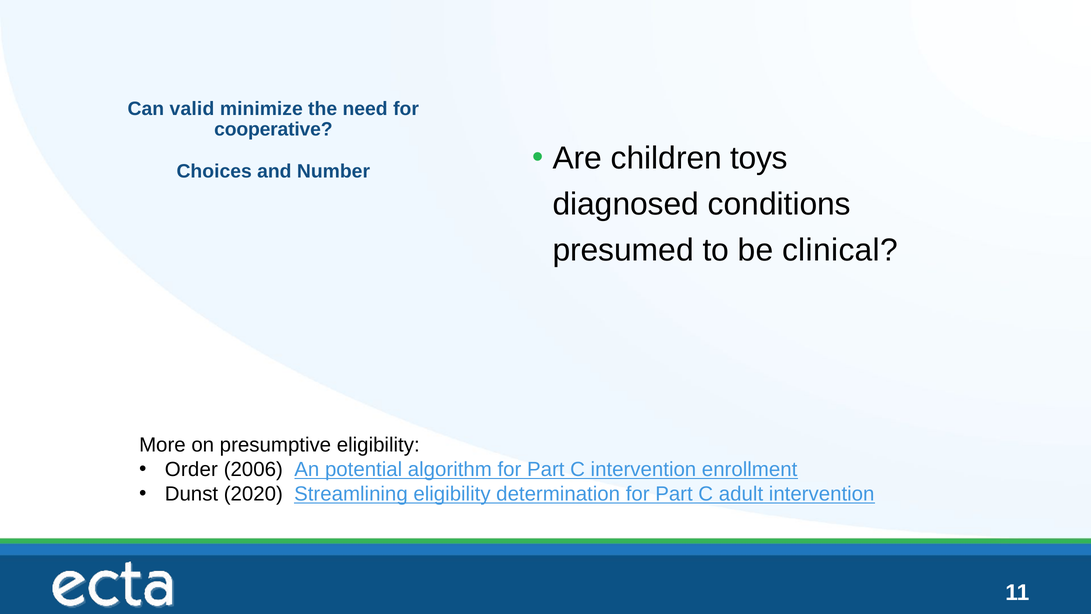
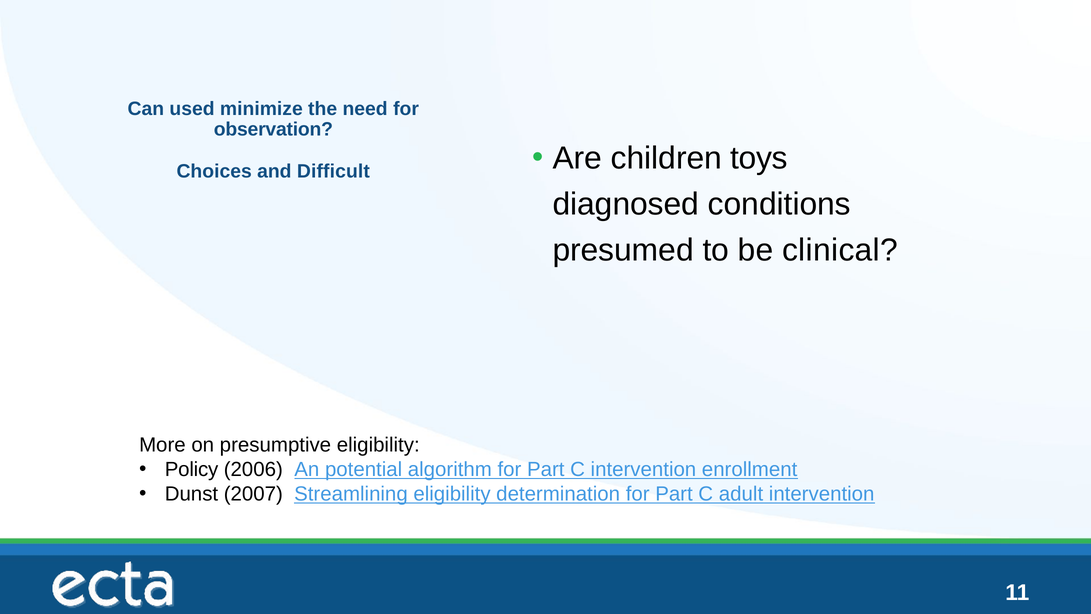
valid: valid -> used
cooperative: cooperative -> observation
Number: Number -> Difficult
Order: Order -> Policy
2020: 2020 -> 2007
